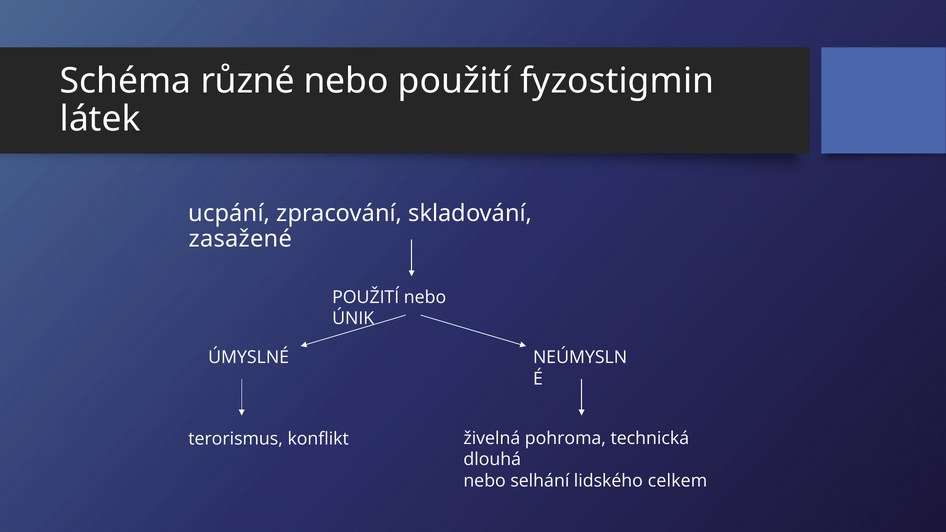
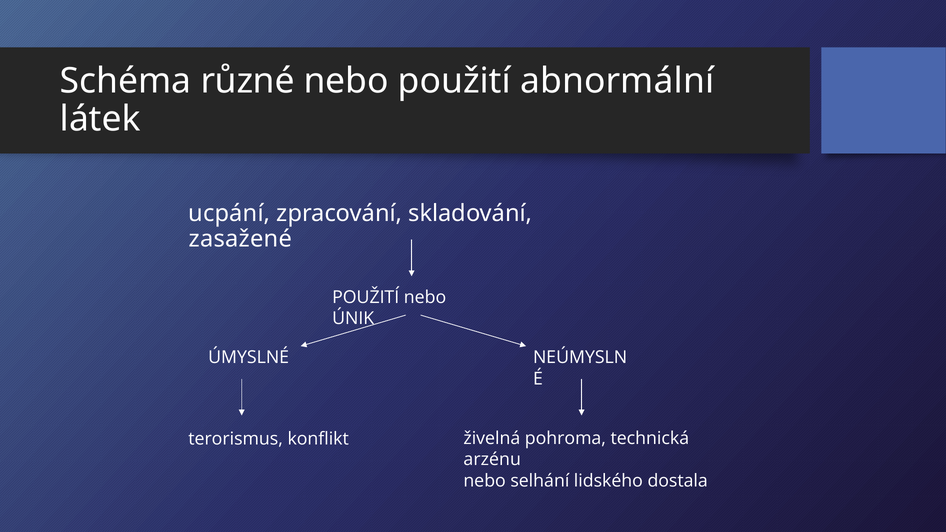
fyzostigmin: fyzostigmin -> abnormální
dlouhá: dlouhá -> arzénu
celkem: celkem -> dostala
